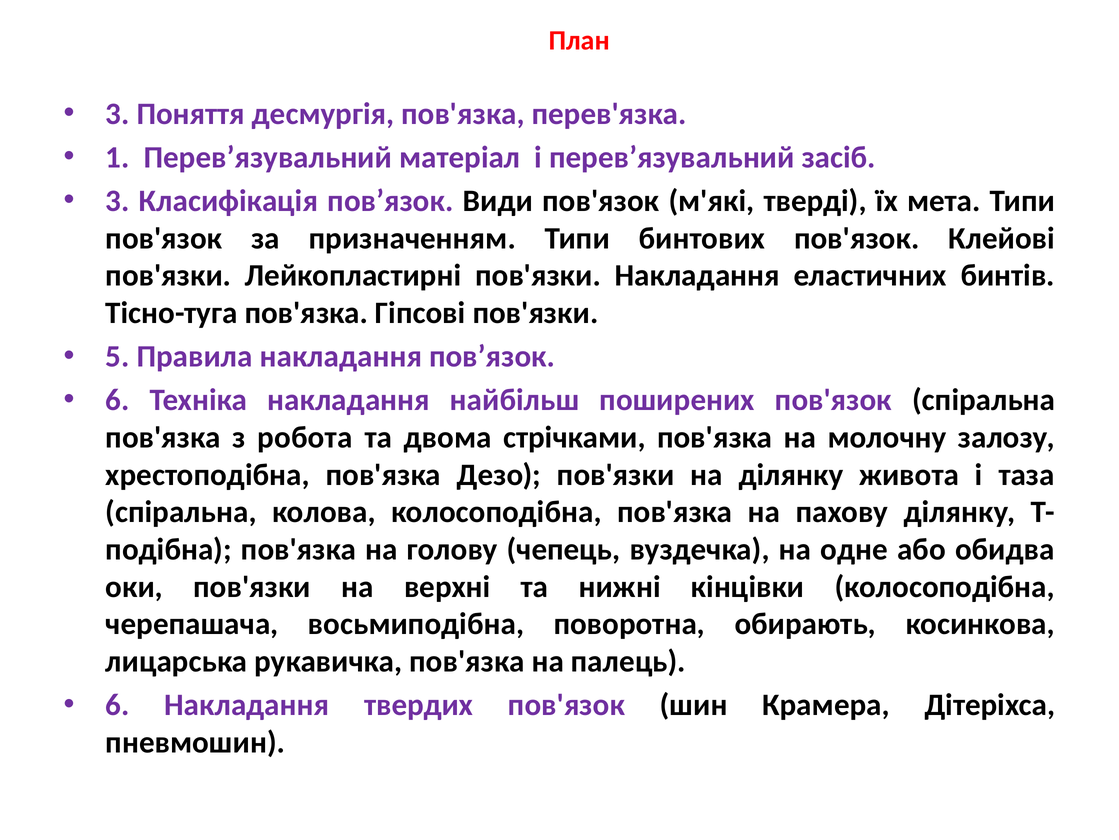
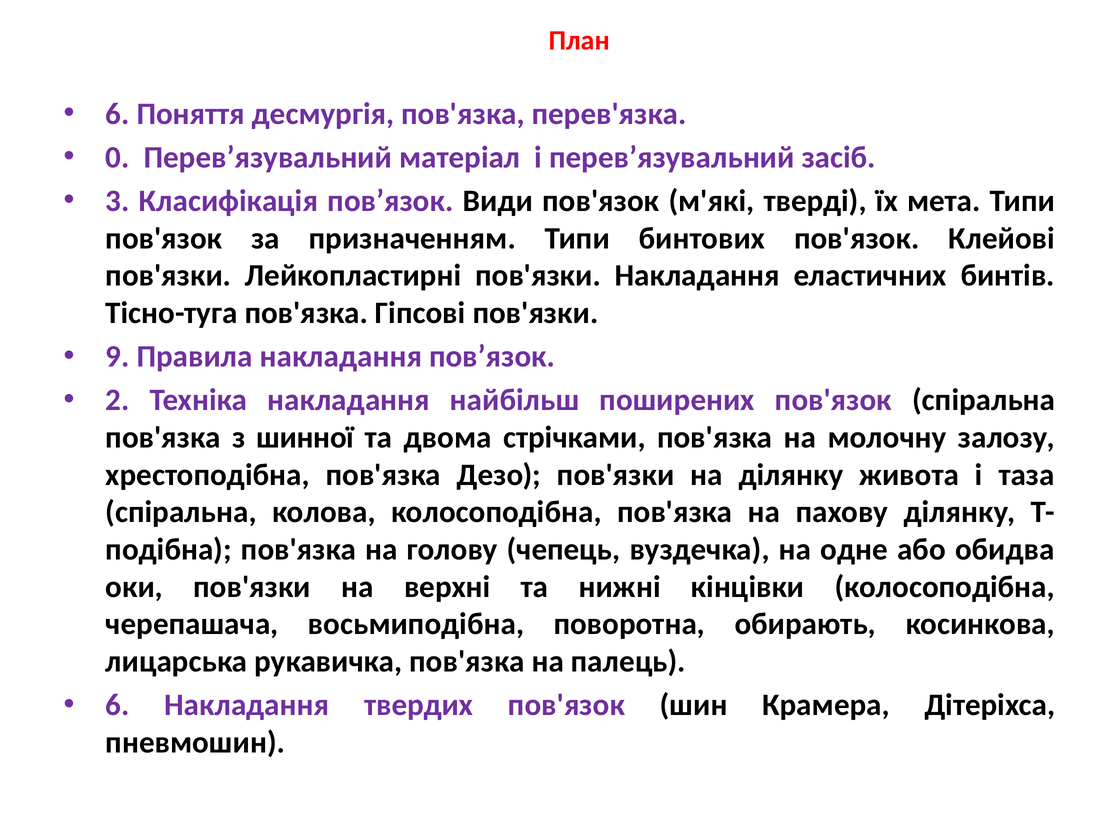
3 at (117, 114): 3 -> 6
1: 1 -> 0
5: 5 -> 9
6 at (117, 400): 6 -> 2
робота: робота -> шинної
